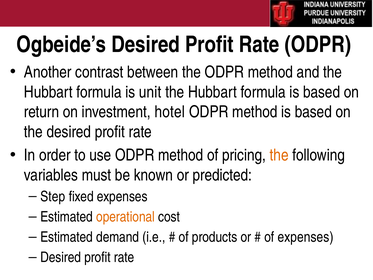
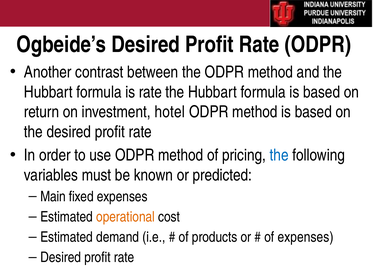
is unit: unit -> rate
the at (279, 155) colour: orange -> blue
Step: Step -> Main
